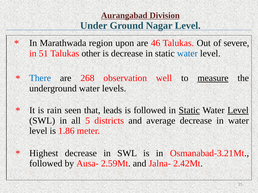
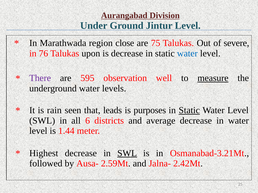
Nagar: Nagar -> Jintur
upon: upon -> close
46: 46 -> 75
51: 51 -> 76
other: other -> upon
There colour: blue -> purple
268: 268 -> 595
is followed: followed -> purposes
Level at (238, 111) underline: present -> none
5: 5 -> 6
1.86: 1.86 -> 1.44
SWL at (127, 154) underline: none -> present
